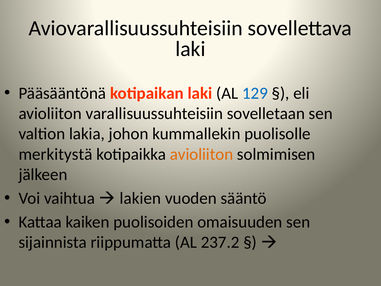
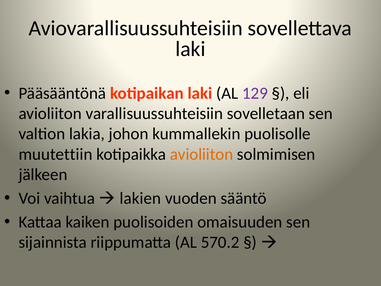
129 colour: blue -> purple
merkitystä: merkitystä -> muutettiin
237.2: 237.2 -> 570.2
